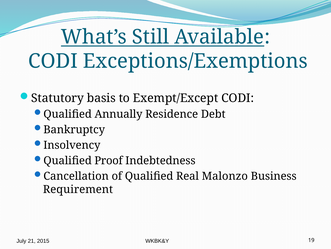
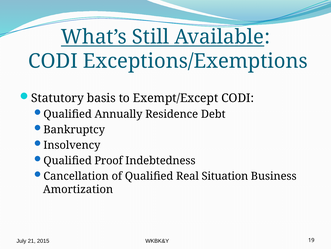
Malonzo: Malonzo -> Situation
Requirement: Requirement -> Amortization
